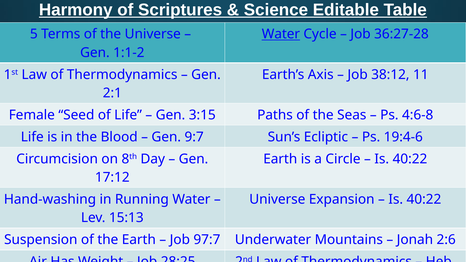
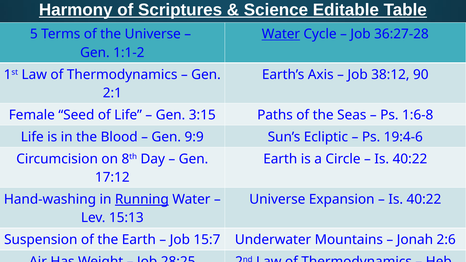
11: 11 -> 90
4:6-8: 4:6-8 -> 1:6-8
9:7: 9:7 -> 9:9
Running underline: none -> present
97:7: 97:7 -> 15:7
